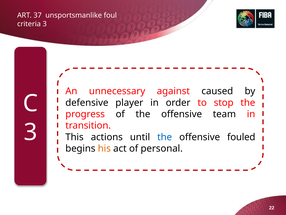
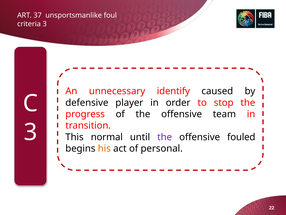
against: against -> identify
actions: actions -> normal
the at (165, 137) colour: blue -> purple
